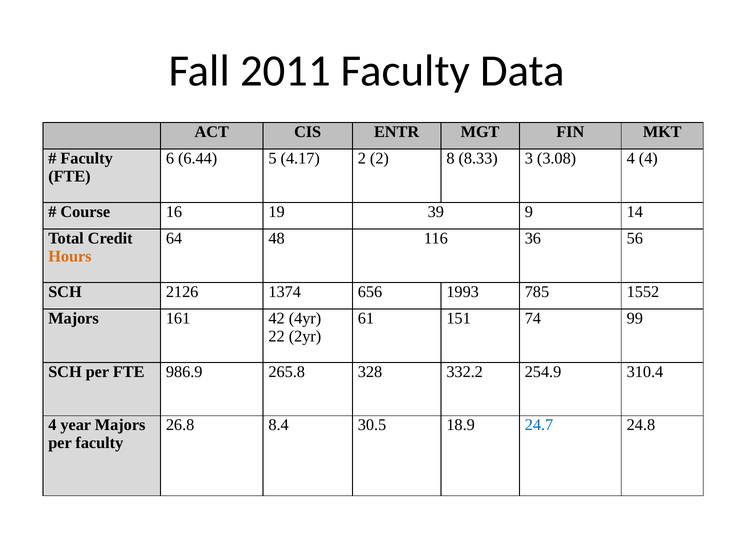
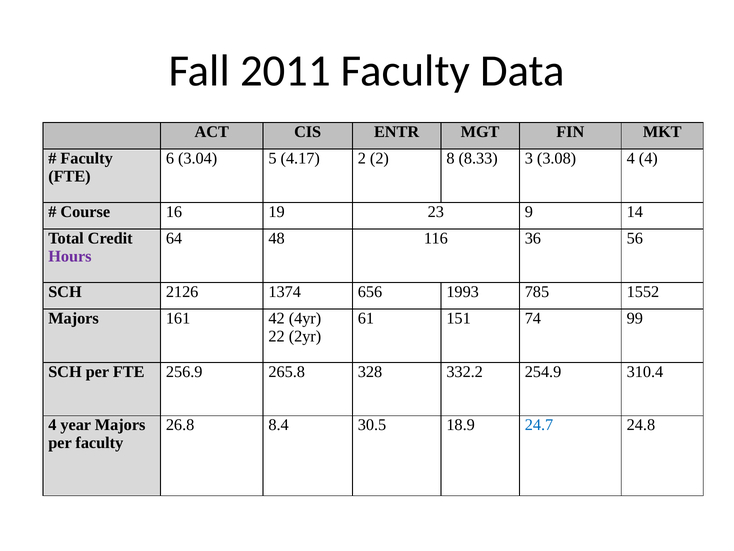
6.44: 6.44 -> 3.04
39: 39 -> 23
Hours colour: orange -> purple
986.9: 986.9 -> 256.9
